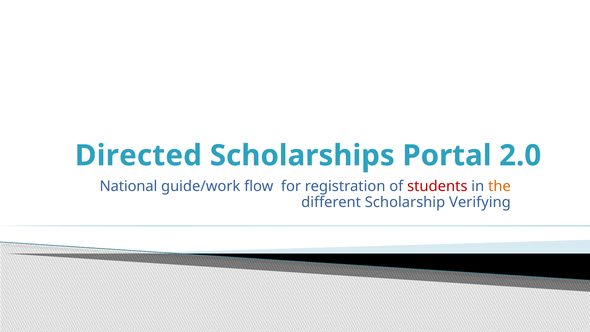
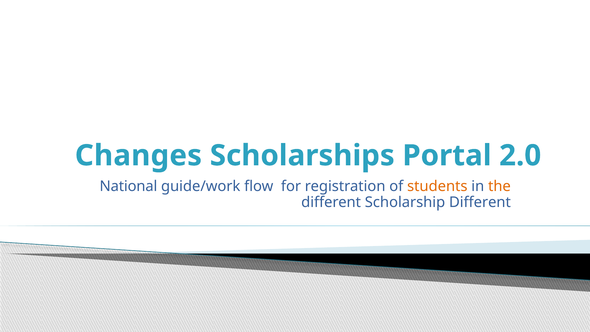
Directed: Directed -> Changes
students colour: red -> orange
Scholarship Verifying: Verifying -> Different
